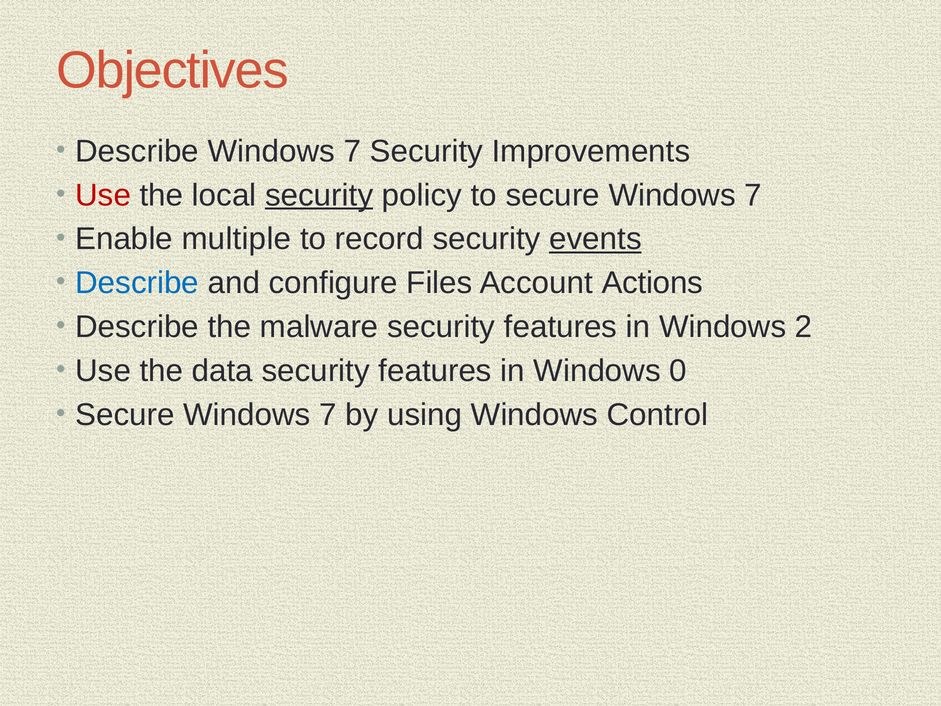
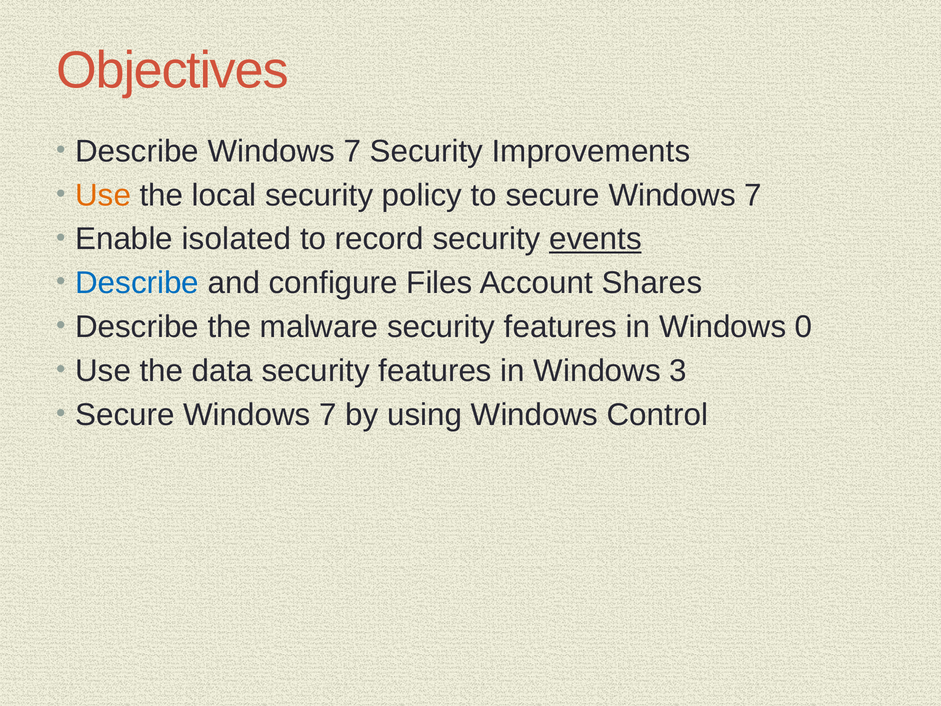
Use at (103, 195) colour: red -> orange
security at (319, 195) underline: present -> none
multiple: multiple -> isolated
Actions: Actions -> Shares
2: 2 -> 0
0: 0 -> 3
